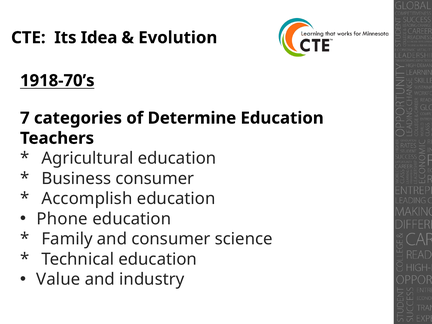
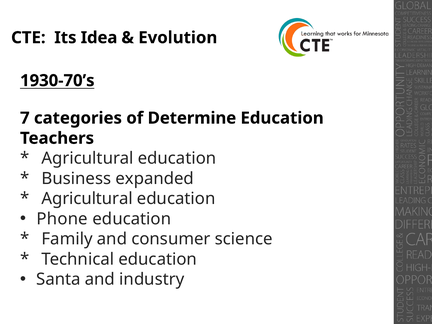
1918-70’s: 1918-70’s -> 1930-70’s
Business consumer: consumer -> expanded
Accomplish at (87, 199): Accomplish -> Agricultural
Value: Value -> Santa
